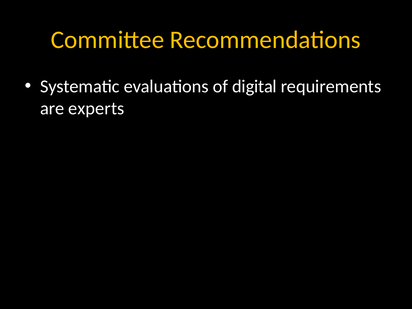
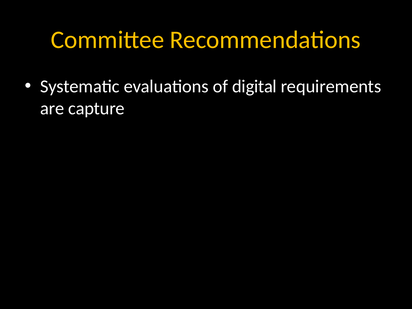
experts: experts -> capture
